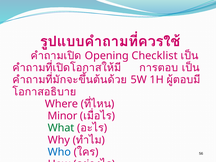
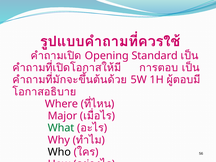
Checklist: Checklist -> Standard
Minor: Minor -> Major
Who colour: blue -> black
